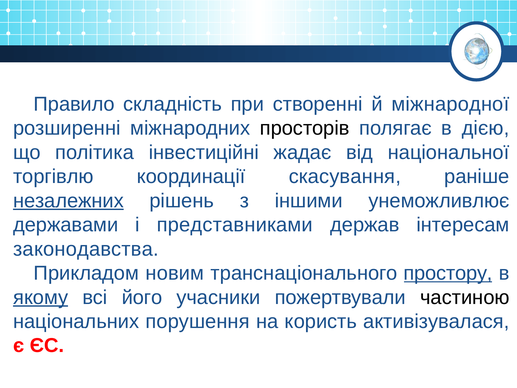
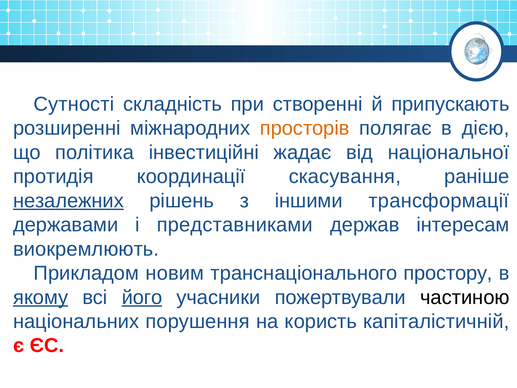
Правило: Правило -> Сутності
міжнародної: міжнародної -> припускають
просторів colour: black -> orange
торгівлю: торгівлю -> протидія
унеможливлює: унеможливлює -> трансформації
законодавства: законодавства -> виокремлюють
простору underline: present -> none
його underline: none -> present
активізувалася: активізувалася -> капіталістичній
